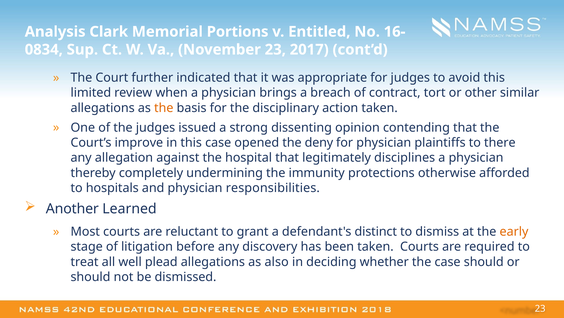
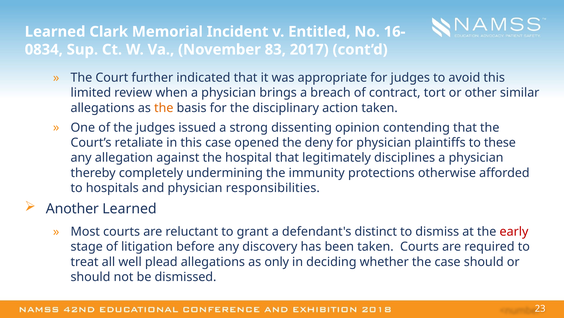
Analysis at (55, 32): Analysis -> Learned
Portions: Portions -> Incident
November 23: 23 -> 83
improve: improve -> retaliate
there: there -> these
early colour: orange -> red
also: also -> only
